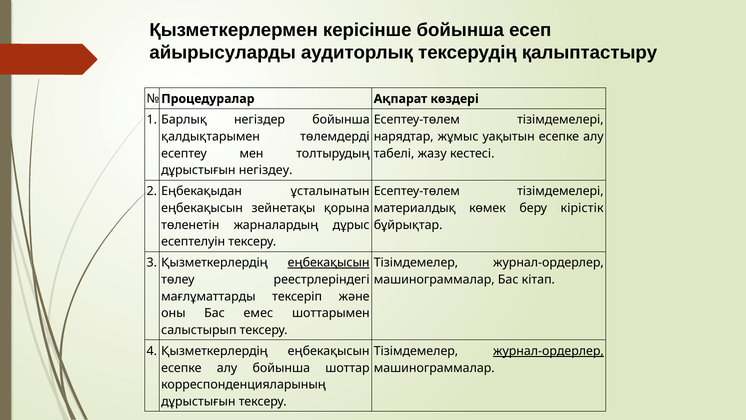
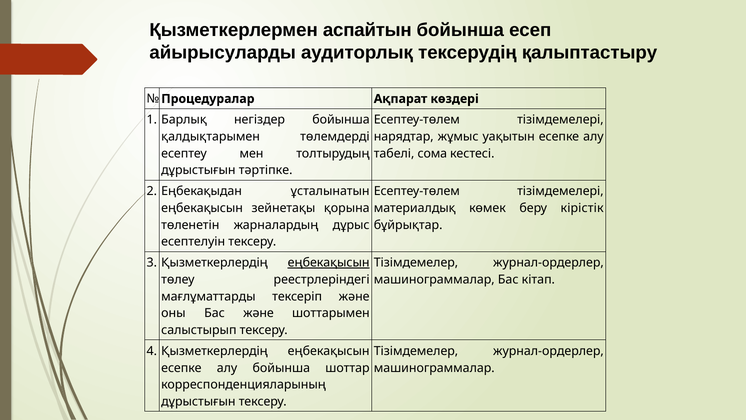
керісінше: керісінше -> аспайтын
жазу: жазу -> сома
негіздеу: негіздеу -> тәртіпке
Бас емес: емес -> және
журнал-ордерлер at (548, 351) underline: present -> none
